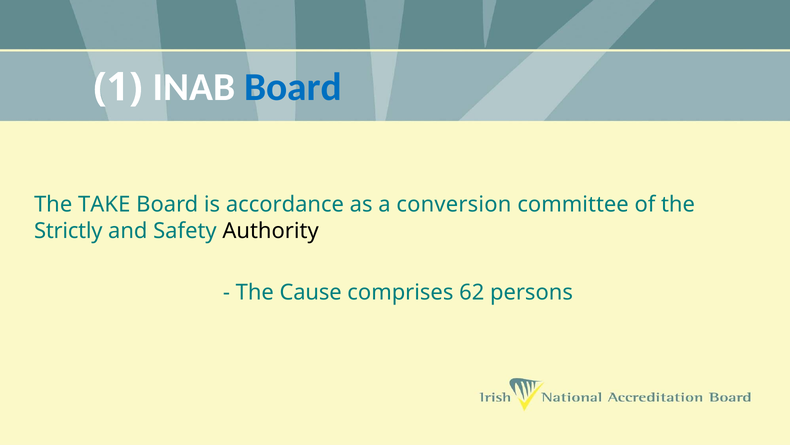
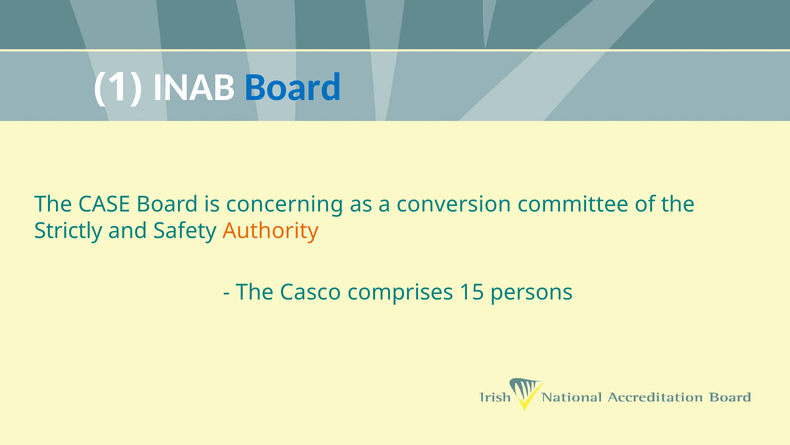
TAKE: TAKE -> CASE
accordance: accordance -> concerning
Authority colour: black -> orange
Cause: Cause -> Casco
62: 62 -> 15
